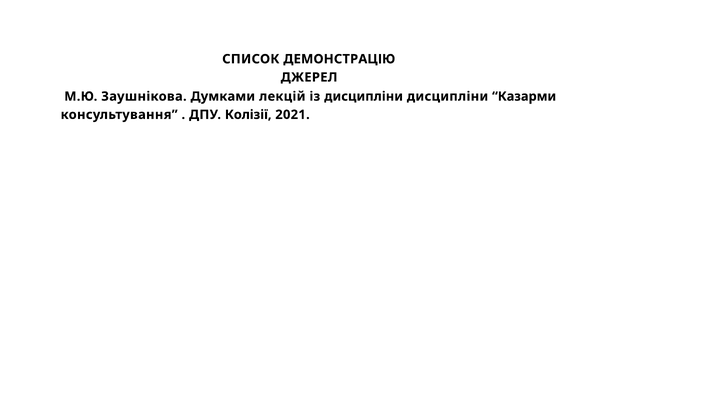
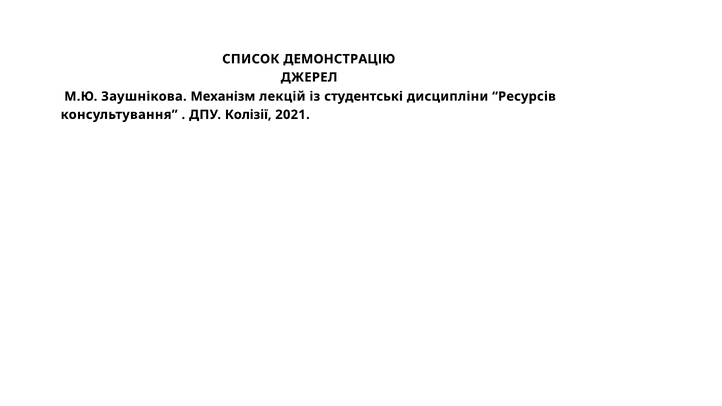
Думками: Думками -> Механізм
із дисципліни: дисципліни -> студентські
Казарми: Казарми -> Ресурсів
